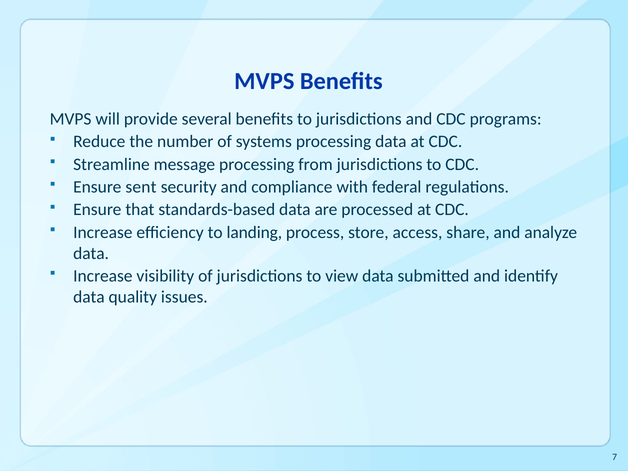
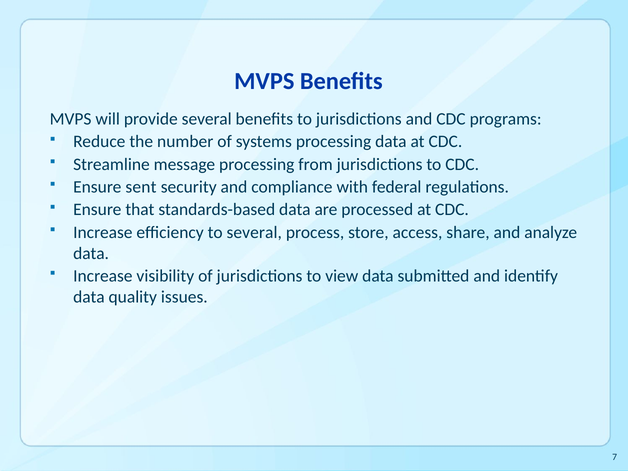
to landing: landing -> several
